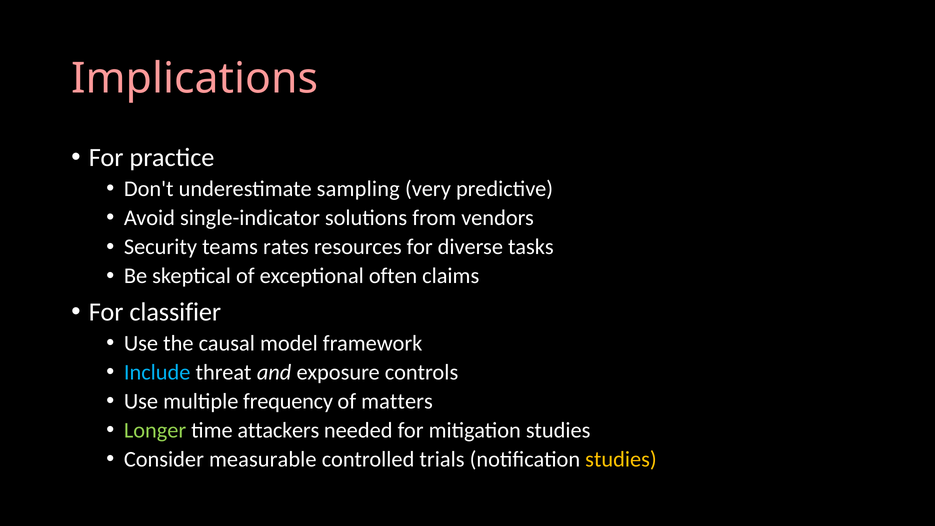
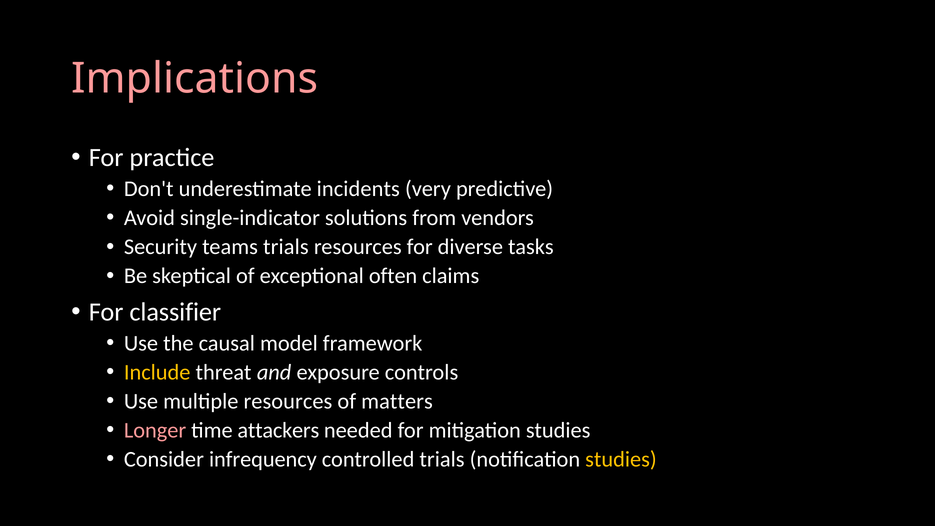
sampling: sampling -> incidents
teams rates: rates -> trials
Include colour: light blue -> yellow
multiple frequency: frequency -> resources
Longer colour: light green -> pink
measurable: measurable -> infrequency
